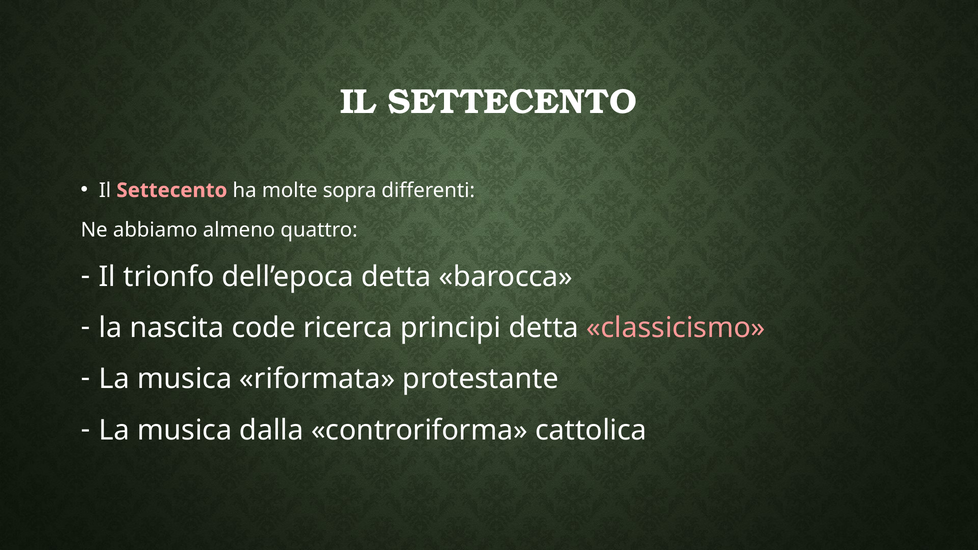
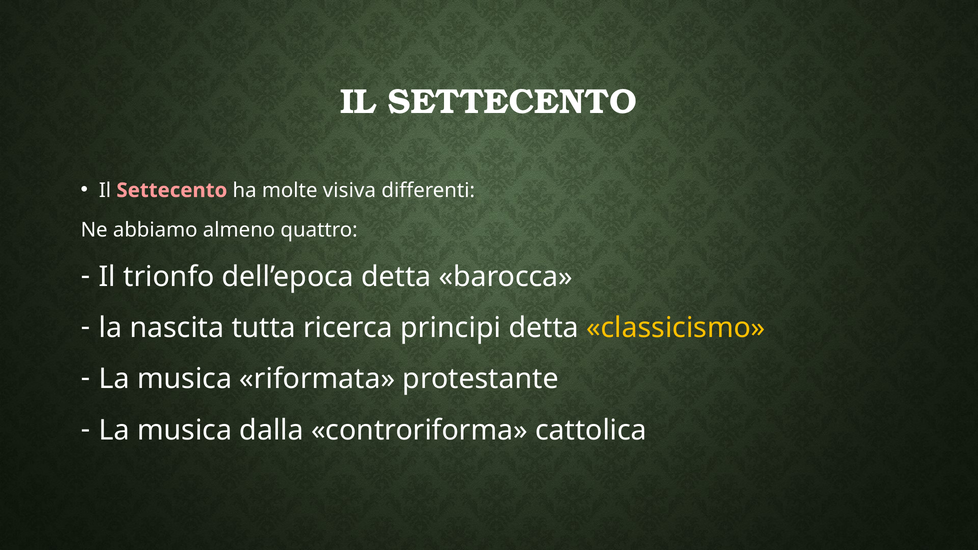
sopra: sopra -> visiva
code: code -> tutta
classicismo colour: pink -> yellow
